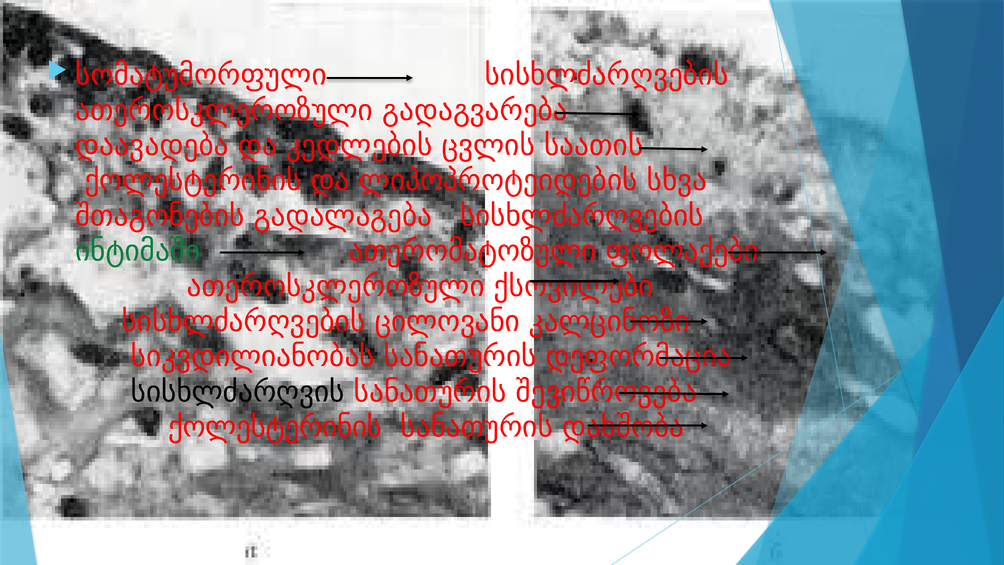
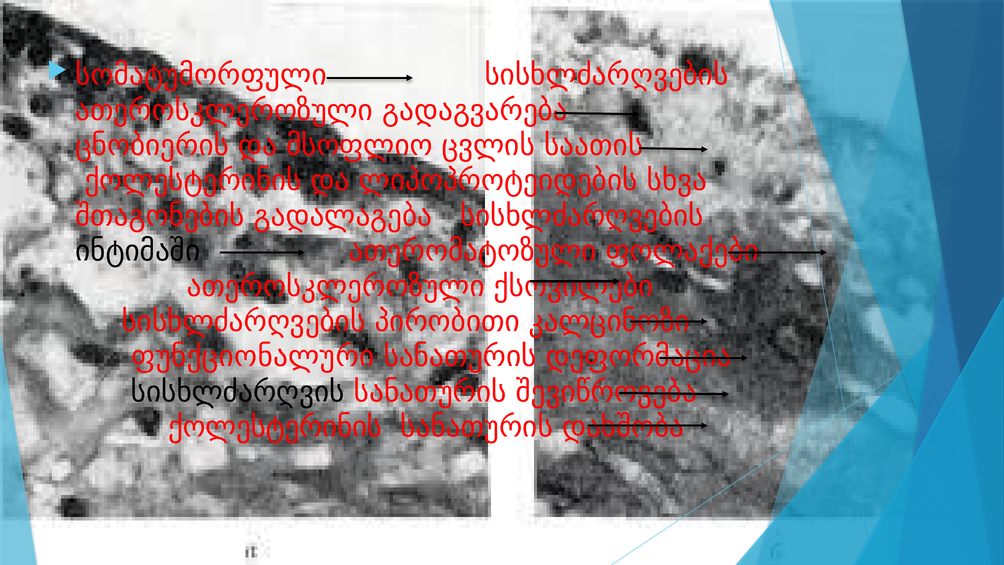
დაავადება: დაავადება -> ცნობიერის
კედლების: კედლების -> მსოფლიო
ინტიმაში colour: green -> black
ცილოვანი: ცილოვანი -> პირობითი
სიკვდილიანობას: სიკვდილიანობას -> ფუნქციონალური
